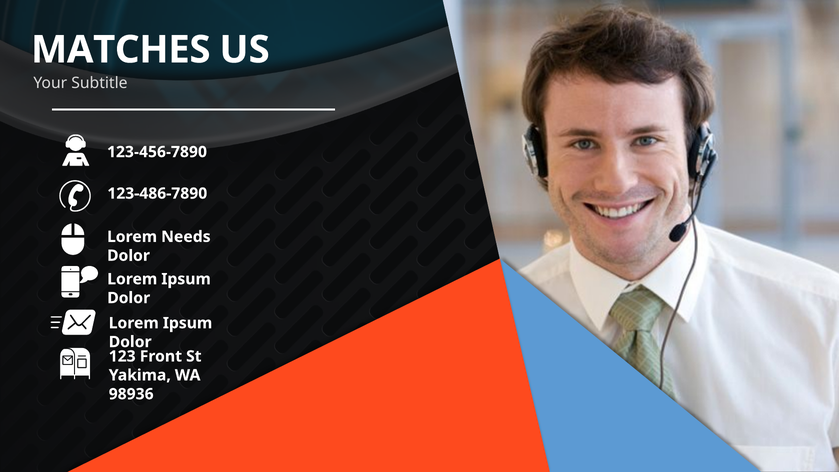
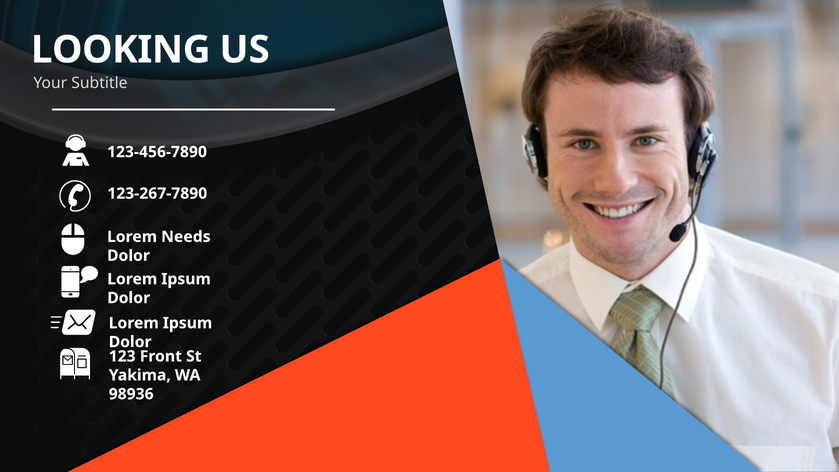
MATCHES: MATCHES -> LOOKING
123-486-7890: 123-486-7890 -> 123-267-7890
